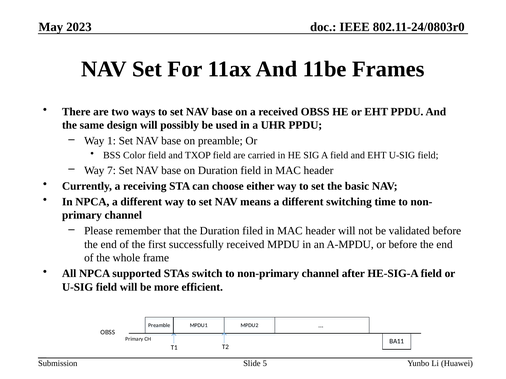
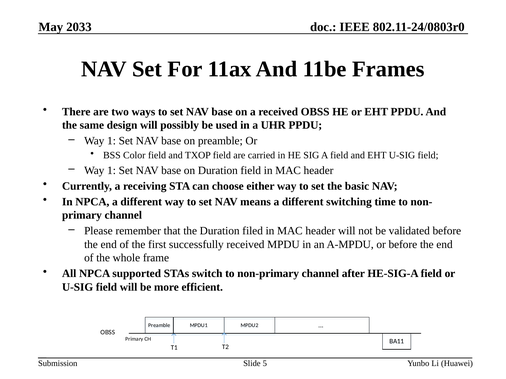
2023: 2023 -> 2033
7 at (112, 171): 7 -> 1
